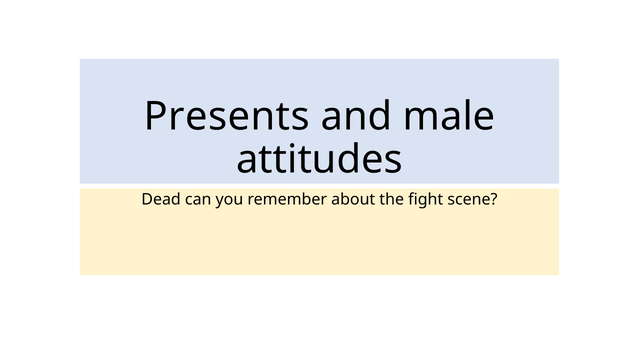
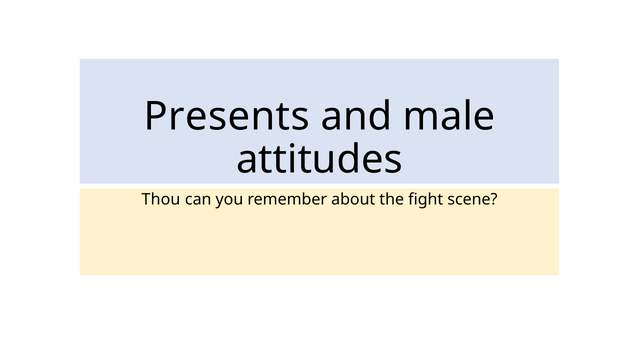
Dead: Dead -> Thou
